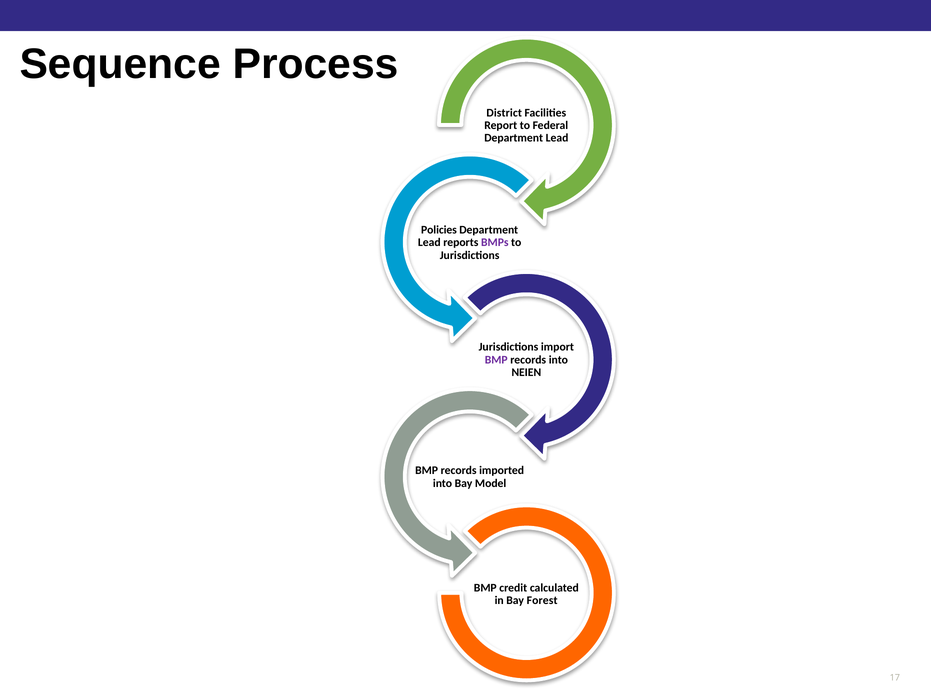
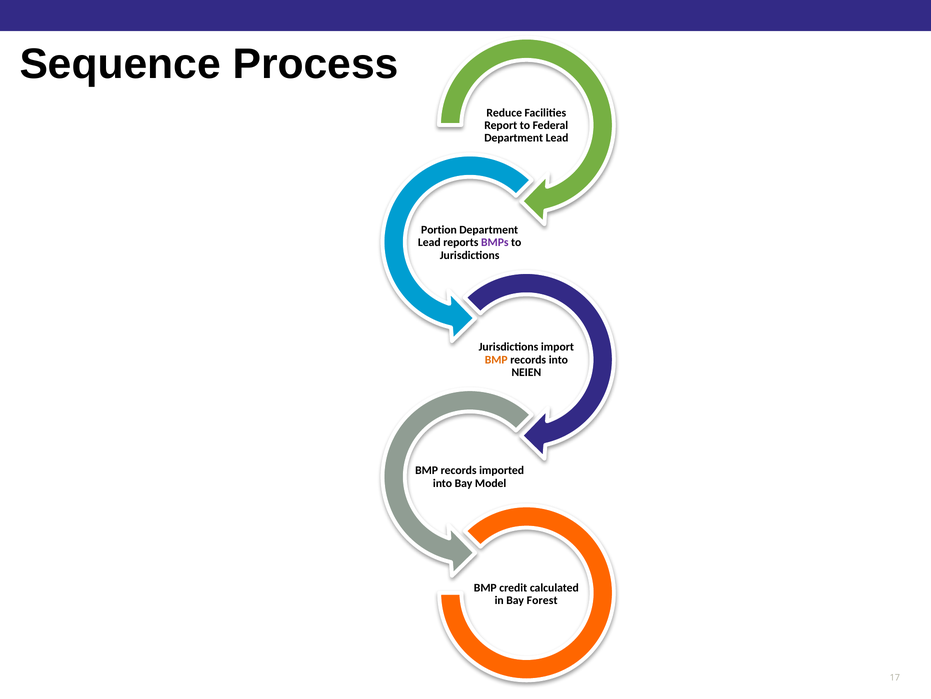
District: District -> Reduce
Policies: Policies -> Portion
BMP at (496, 359) colour: purple -> orange
